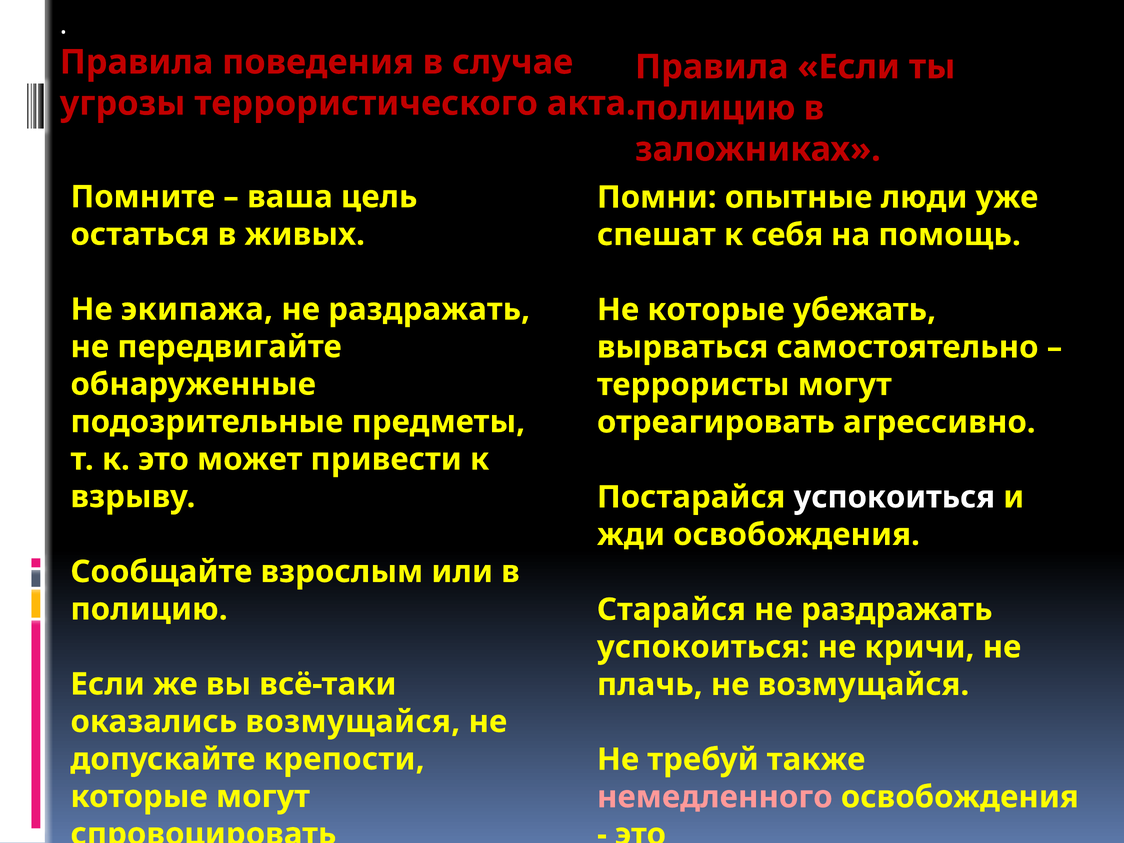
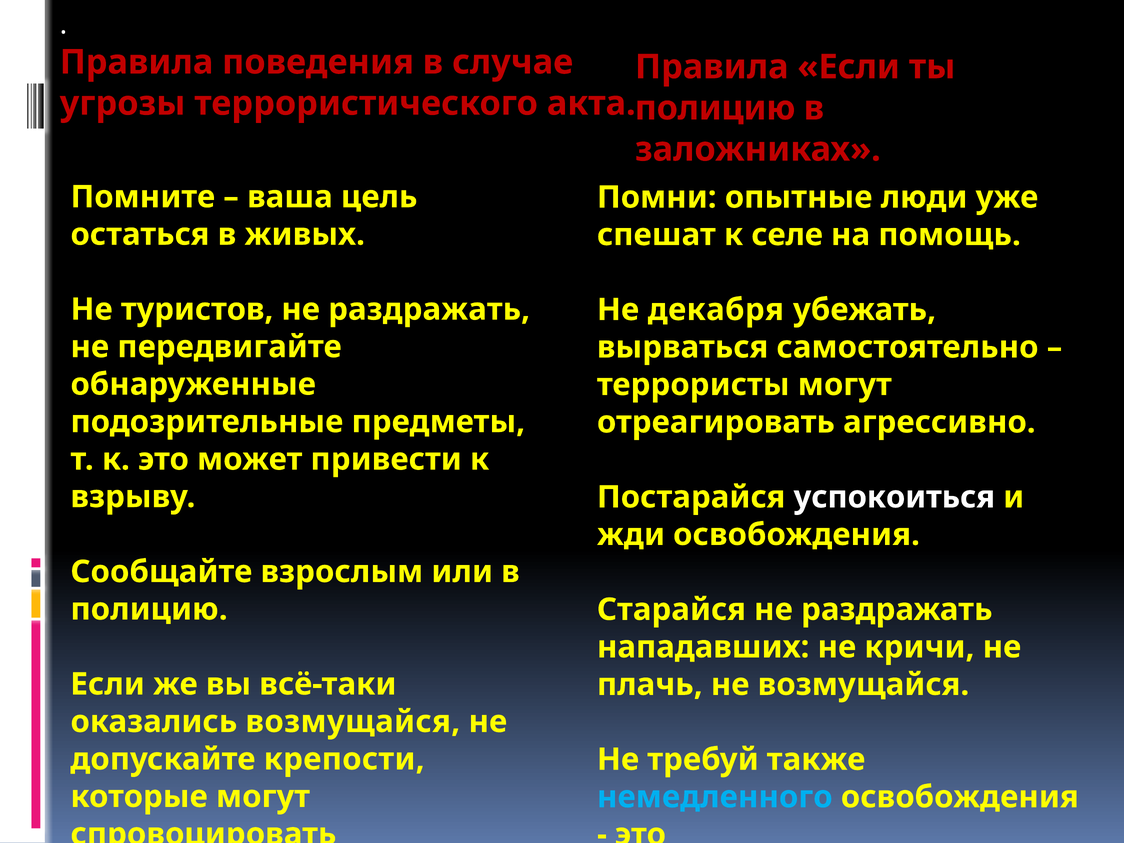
себя: себя -> селе
экипажа: экипажа -> туристов
Не которые: которые -> декабря
успокоиться at (703, 647): успокоиться -> нападавших
немедленного colour: pink -> light blue
